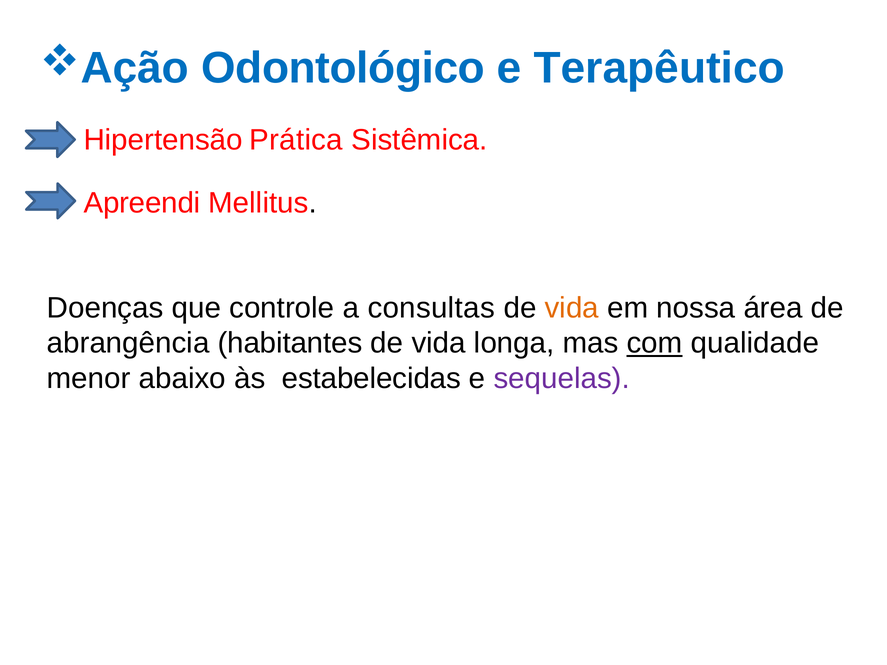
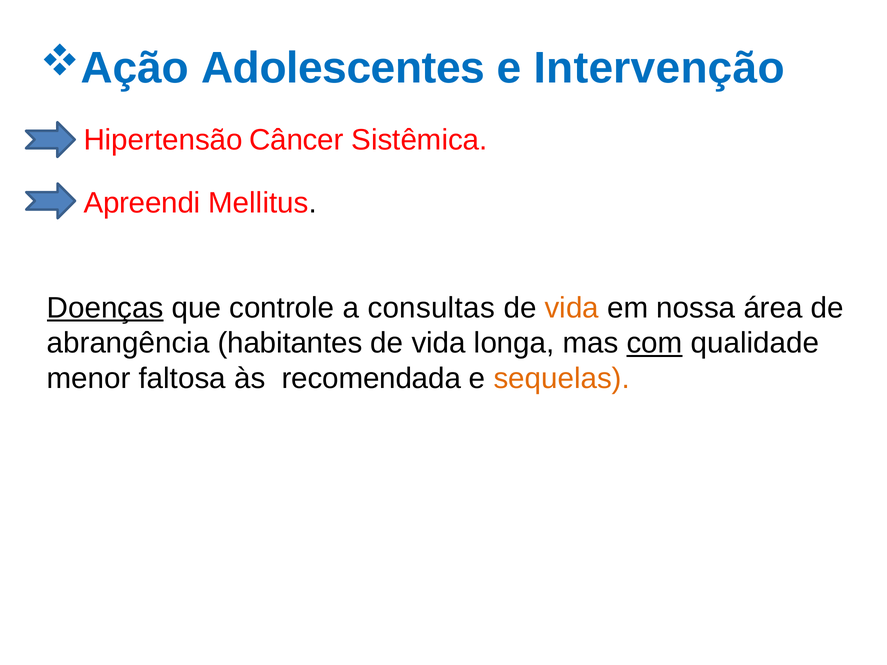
Odontológico: Odontológico -> Adolescentes
Terapêutico: Terapêutico -> Intervenção
Prática: Prática -> Câncer
Doenças underline: none -> present
abaixo: abaixo -> faltosa
estabelecidas: estabelecidas -> recomendada
sequelas colour: purple -> orange
